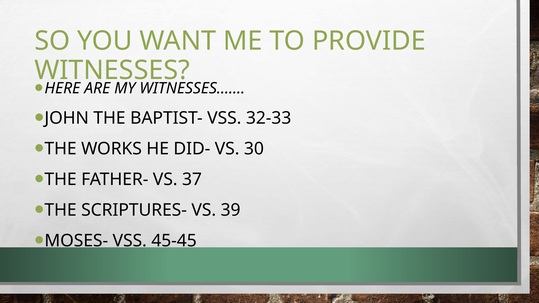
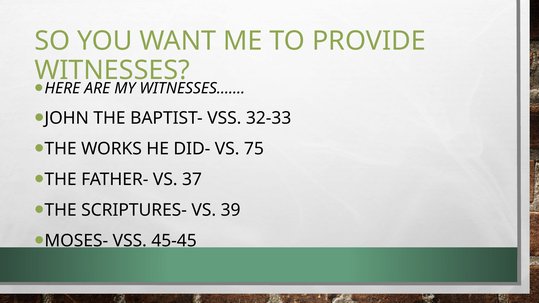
30: 30 -> 75
